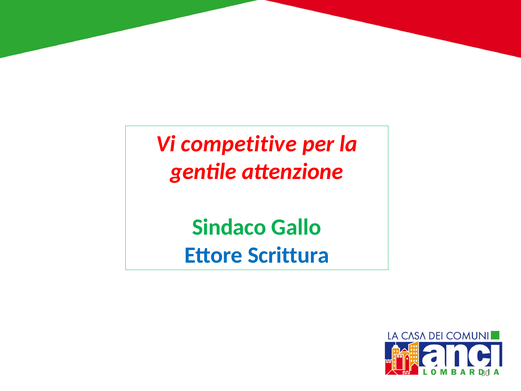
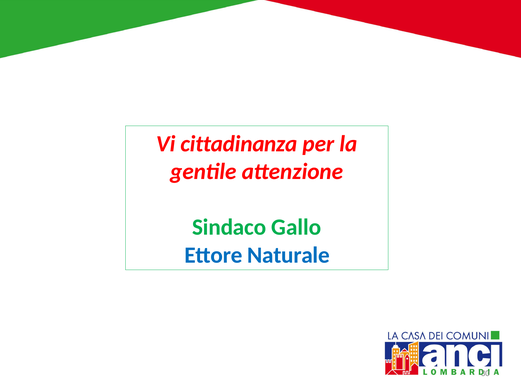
competitive: competitive -> cittadinanza
Scrittura: Scrittura -> Naturale
